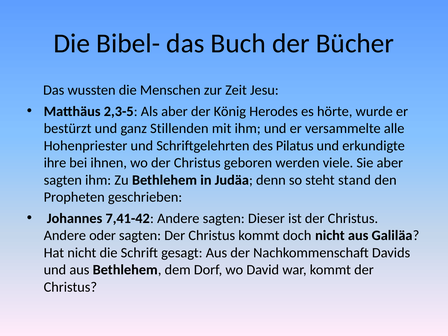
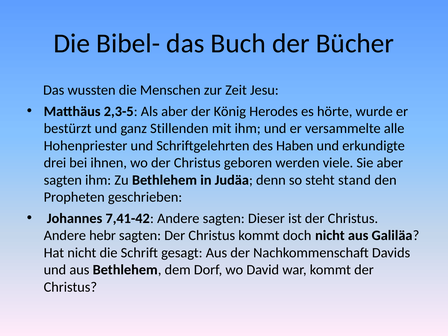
Pilatus: Pilatus -> Haben
ihre: ihre -> drei
oder: oder -> hebr
